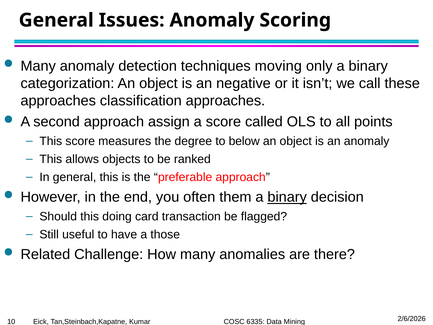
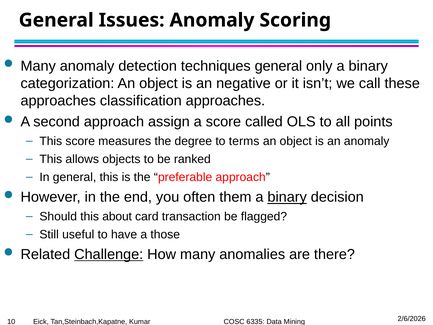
techniques moving: moving -> general
below: below -> terms
doing: doing -> about
Challenge underline: none -> present
